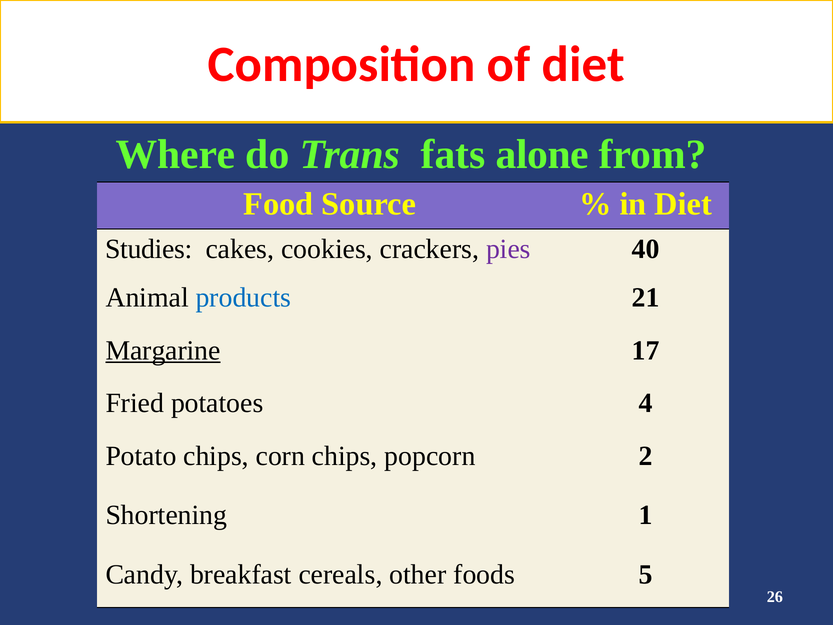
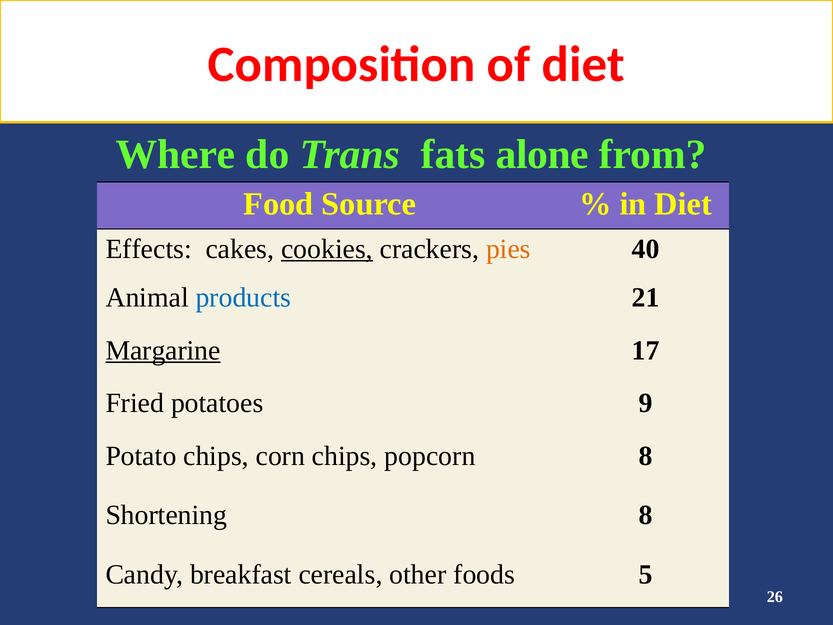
Studies: Studies -> Effects
cookies underline: none -> present
pies colour: purple -> orange
4: 4 -> 9
popcorn 2: 2 -> 8
Shortening 1: 1 -> 8
